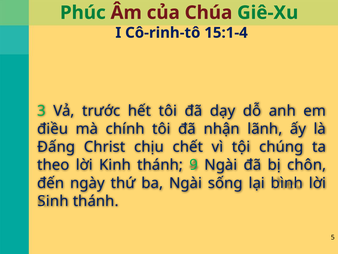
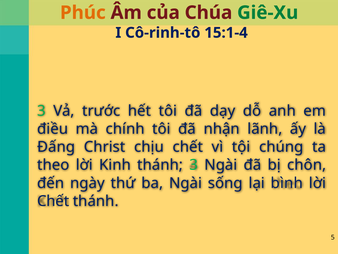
Phúc colour: green -> orange
thánh 9: 9 -> 3
Sinh at (53, 201): Sinh -> Chết
